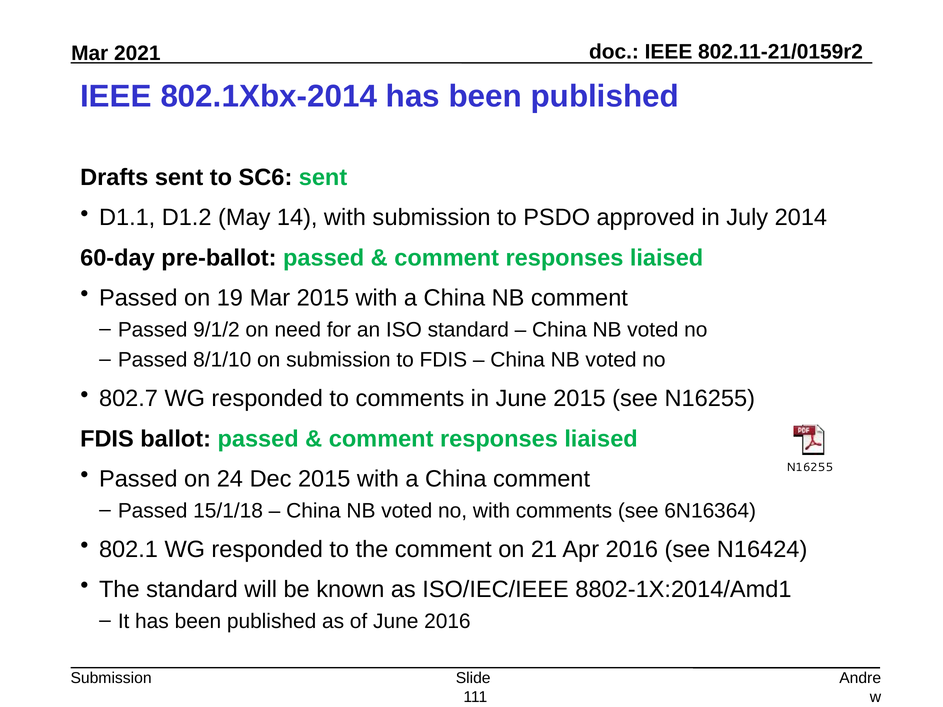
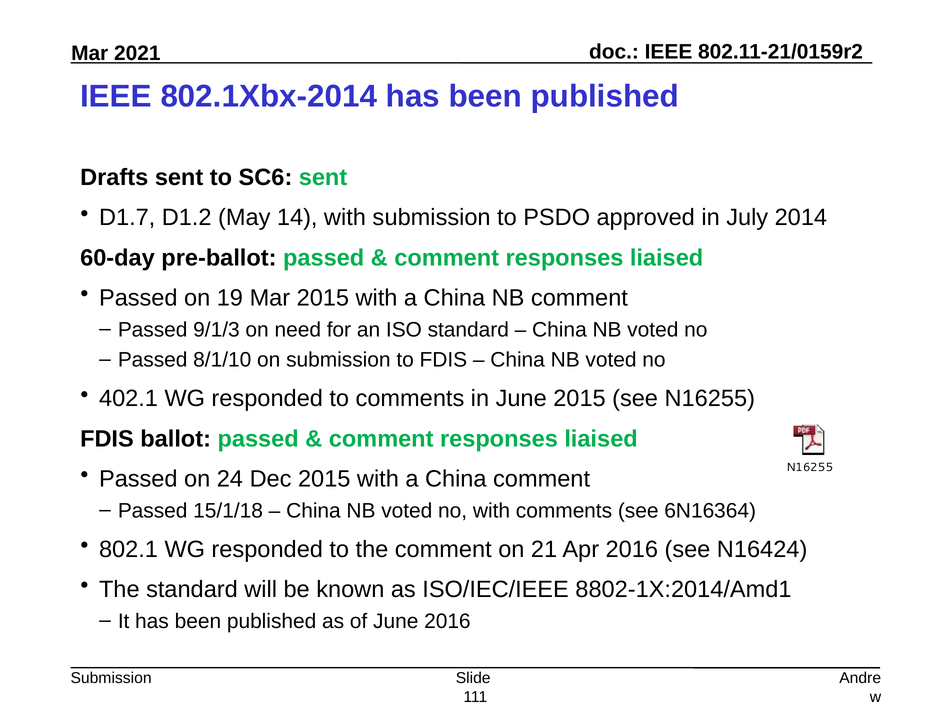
D1.1: D1.1 -> D1.7
9/1/2: 9/1/2 -> 9/1/3
802.7: 802.7 -> 402.1
